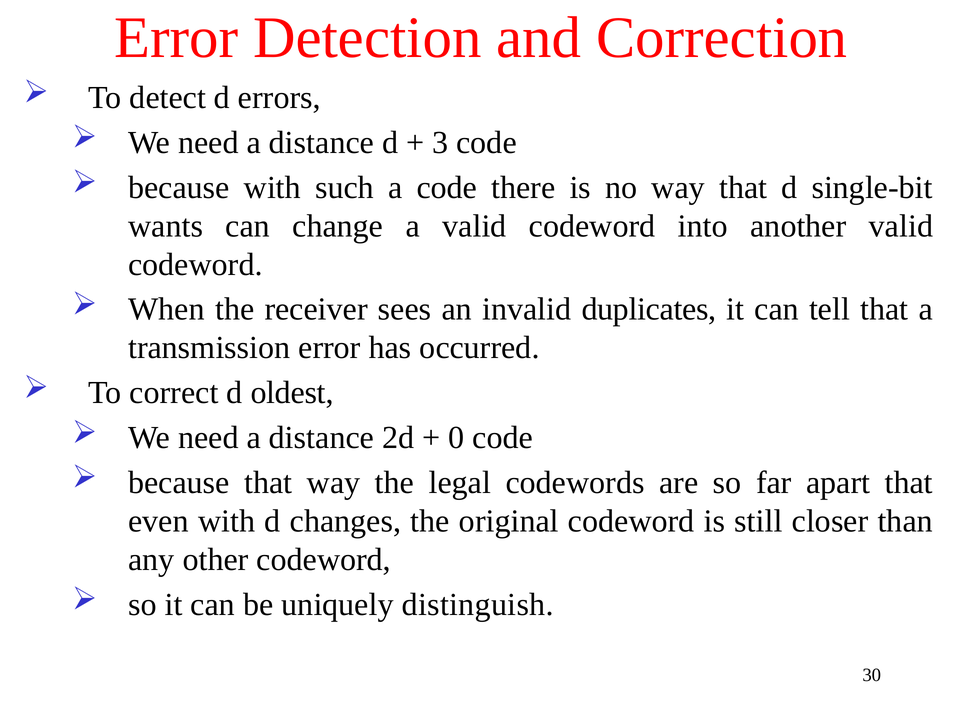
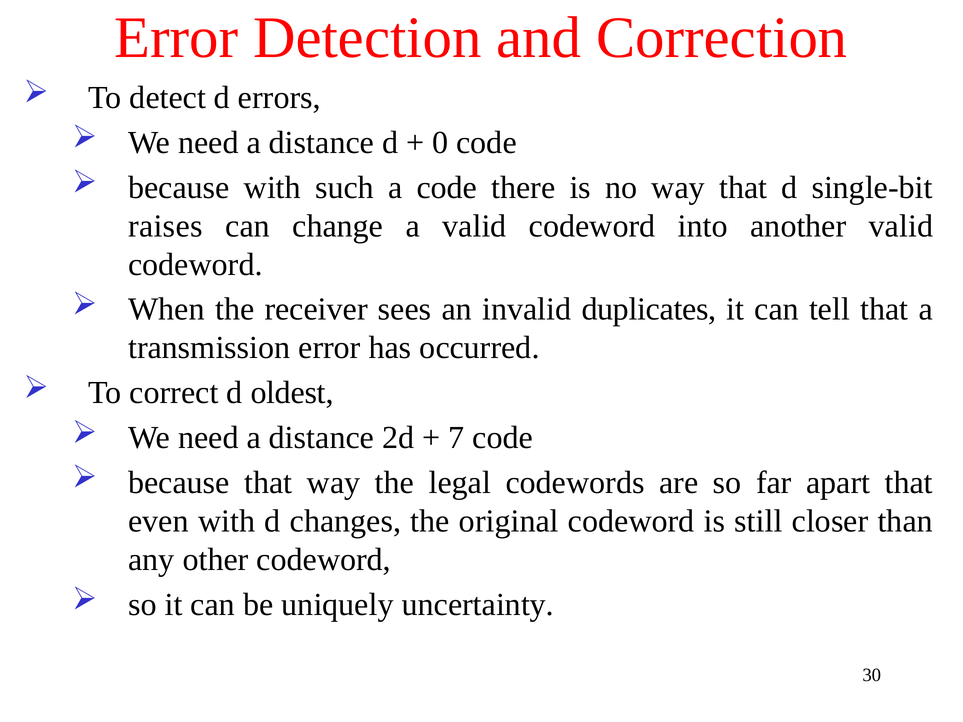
3: 3 -> 0
wants: wants -> raises
0: 0 -> 7
distinguish: distinguish -> uncertainty
